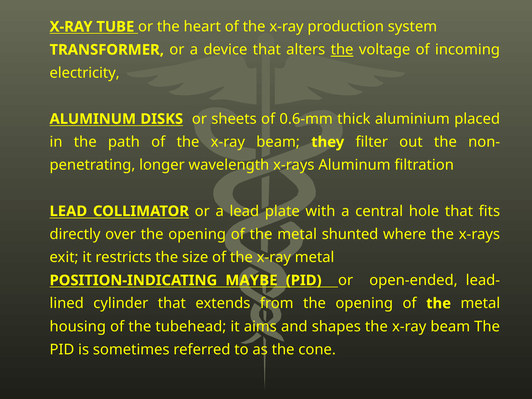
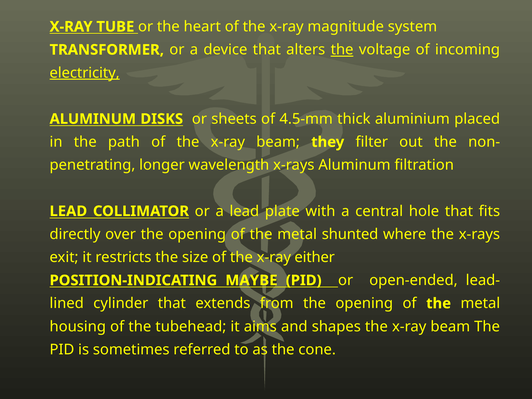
production: production -> magnitude
electricity underline: none -> present
0.6-mm: 0.6-mm -> 4.5-mm
x-ray metal: metal -> either
